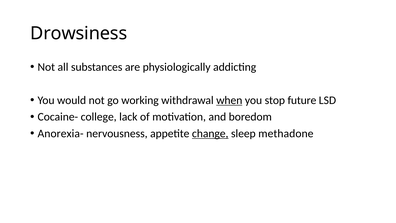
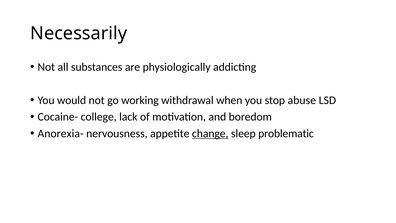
Drowsiness: Drowsiness -> Necessarily
when underline: present -> none
future: future -> abuse
methadone: methadone -> problematic
